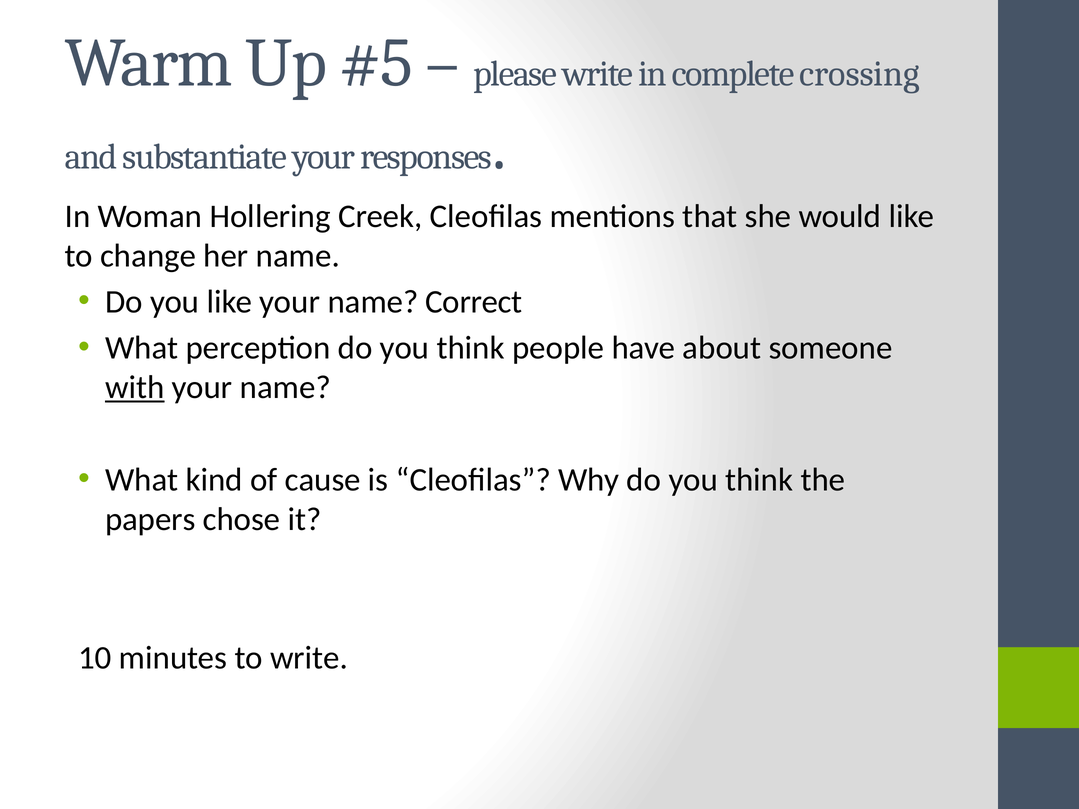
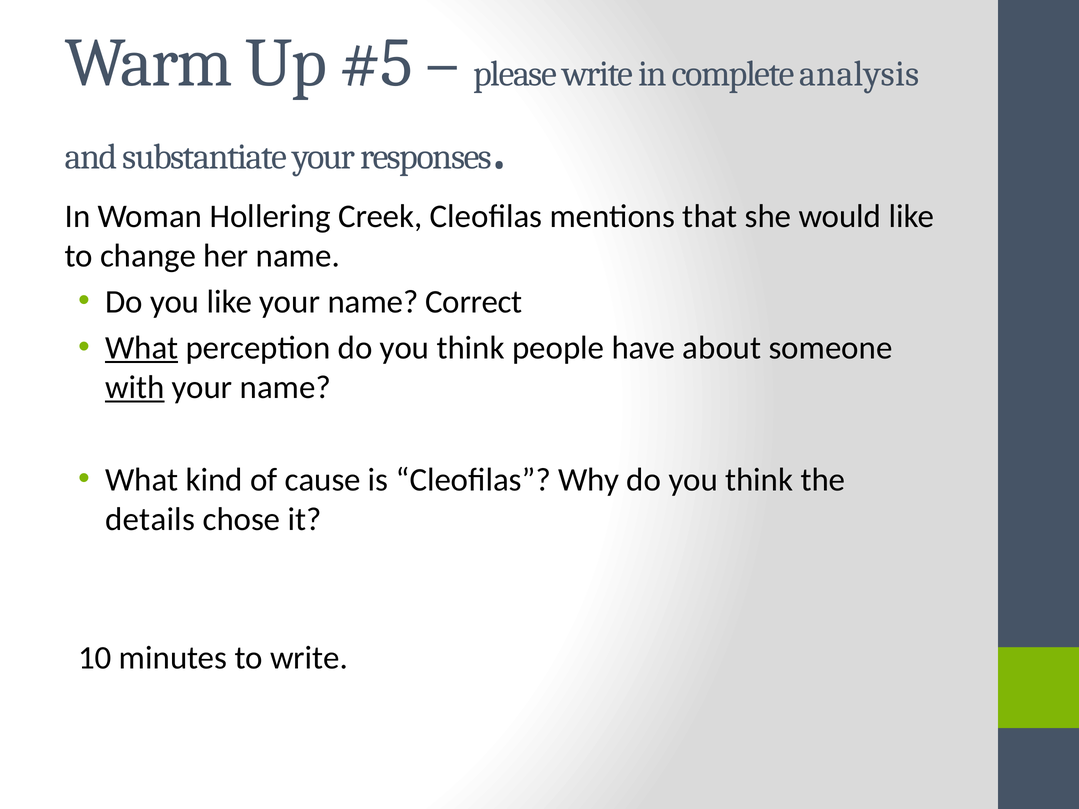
crossing: crossing -> analysis
What at (142, 348) underline: none -> present
papers: papers -> details
